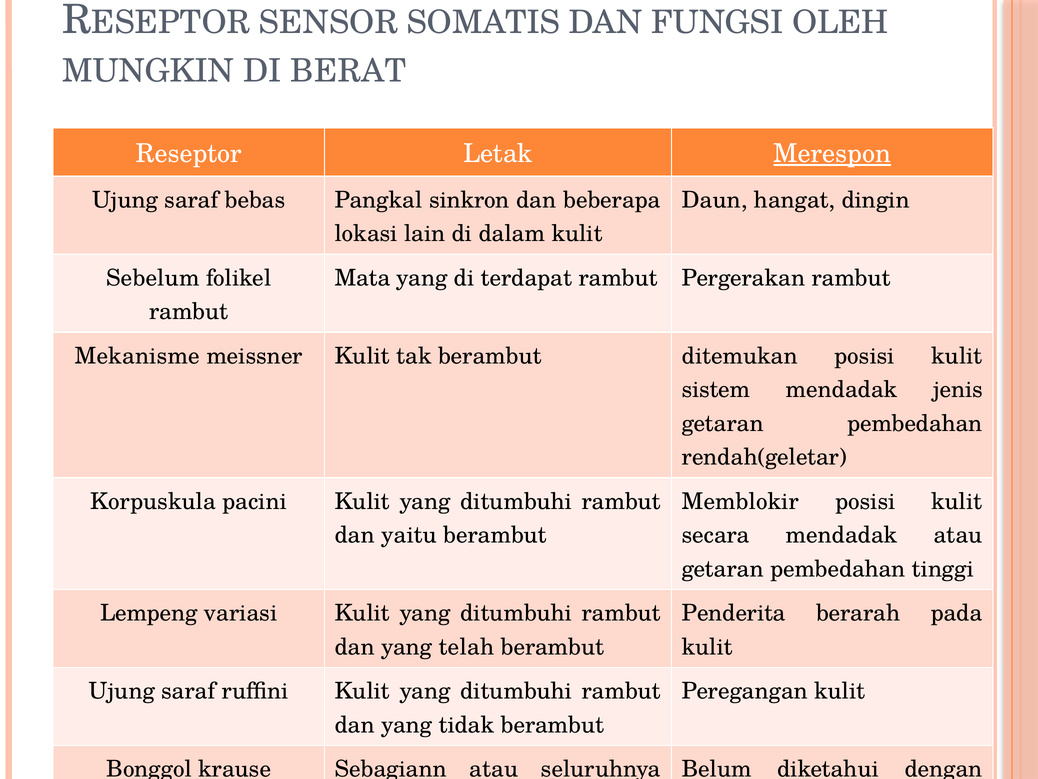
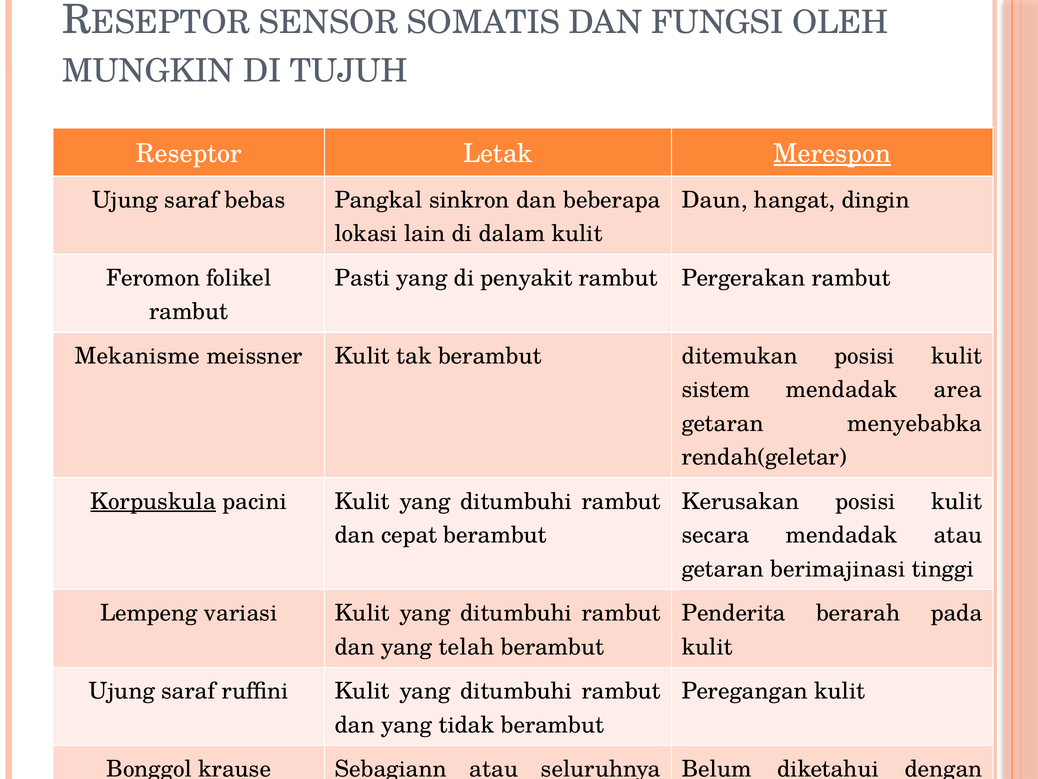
BERAT: BERAT -> TUJUH
Sebelum: Sebelum -> Feromon
Mata at (363, 278): Mata -> Pasti
terdapat: terdapat -> penyakit
jenis: jenis -> area
pembedahan at (915, 423): pembedahan -> menyebabka
Korpuskula underline: none -> present
Memblokir: Memblokir -> Kerusakan
yaitu: yaitu -> cepat
pembedahan at (838, 569): pembedahan -> berimajinasi
